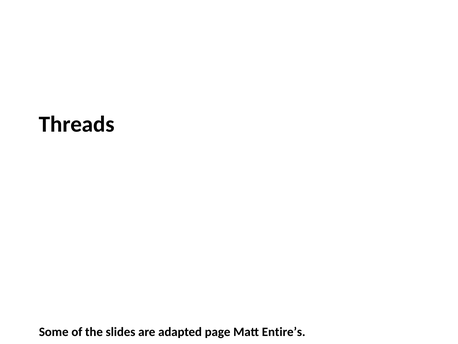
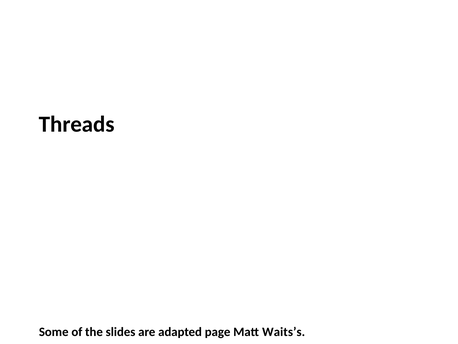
Entire’s: Entire’s -> Waits’s
